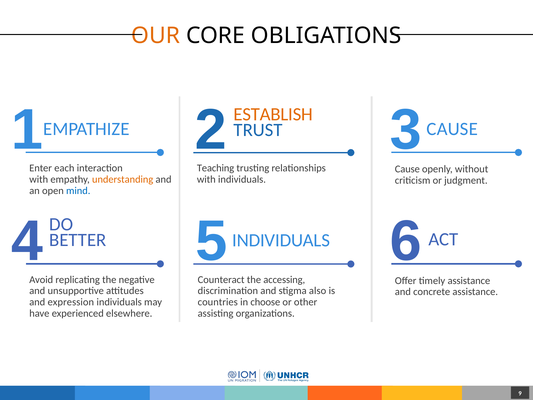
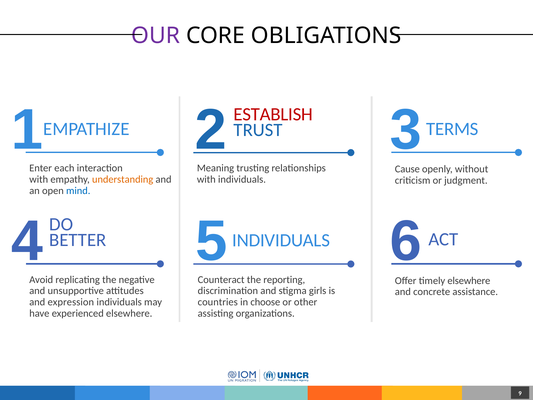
OUR colour: orange -> purple
3 CAUSE: CAUSE -> TERMS
ESTABLISH colour: orange -> red
Teaching: Teaching -> Meaning
accessing: accessing -> reporting
timely assistance: assistance -> elsewhere
also: also -> girls
